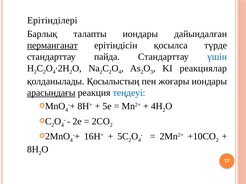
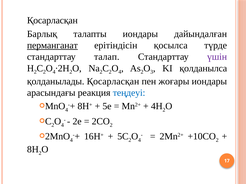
Ерітінділері at (52, 20): Ерітінділері -> Қосарласқан
пайда: пайда -> талап
үшін colour: blue -> purple
реакциялар: реакциялар -> қолданылса
қолданылады Қосылыстың: Қосылыстың -> Қосарласқан
арасындағы underline: present -> none
